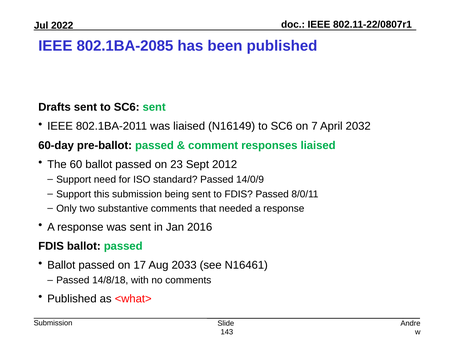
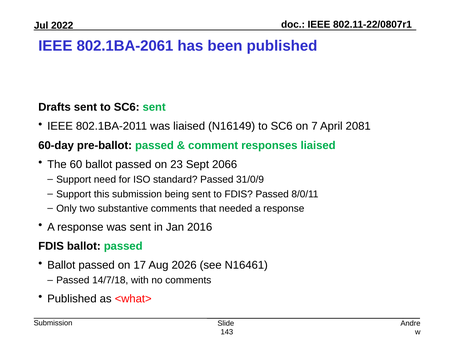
802.1BA-2085: 802.1BA-2085 -> 802.1BA-2061
2032: 2032 -> 2081
2012: 2012 -> 2066
14/0/9: 14/0/9 -> 31/0/9
2033: 2033 -> 2026
14/8/18: 14/8/18 -> 14/7/18
